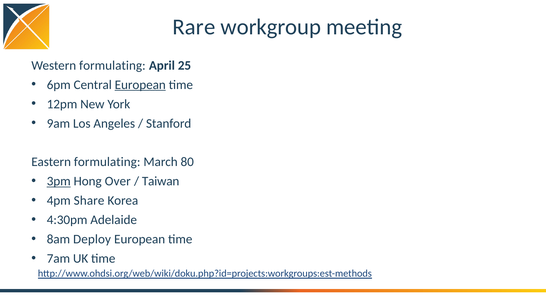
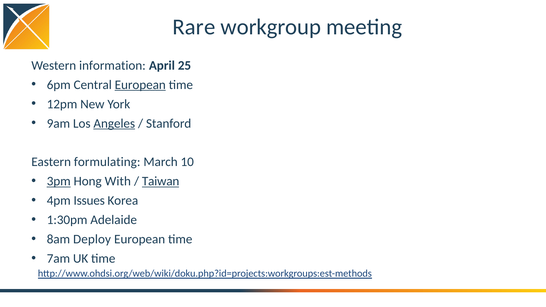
Western formulating: formulating -> information
Angeles underline: none -> present
80: 80 -> 10
Over: Over -> With
Taiwan underline: none -> present
Share: Share -> Issues
4:30pm: 4:30pm -> 1:30pm
